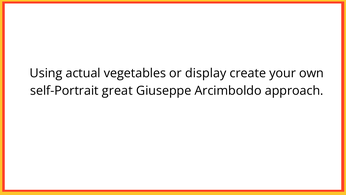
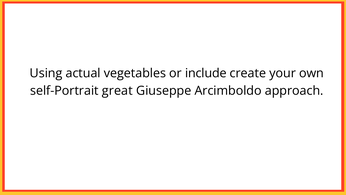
display: display -> include
